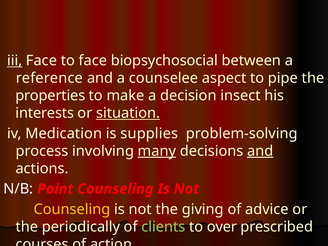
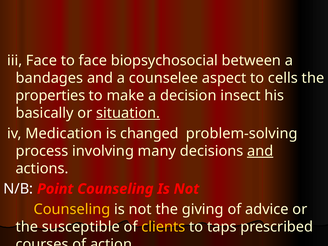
iii underline: present -> none
reference: reference -> bandages
pipe: pipe -> cells
interests: interests -> basically
supplies: supplies -> changed
many underline: present -> none
periodically: periodically -> susceptible
clients colour: light green -> yellow
over: over -> taps
